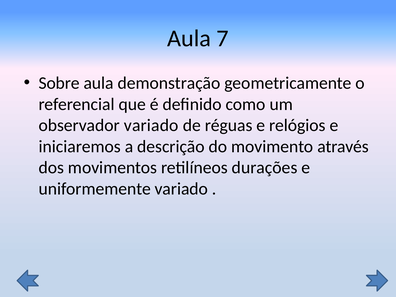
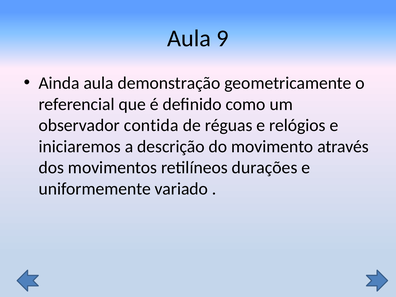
7: 7 -> 9
Sobre: Sobre -> Ainda
observador variado: variado -> contida
